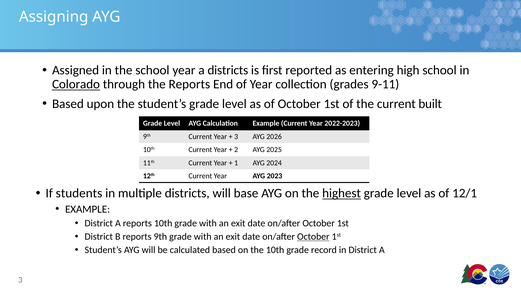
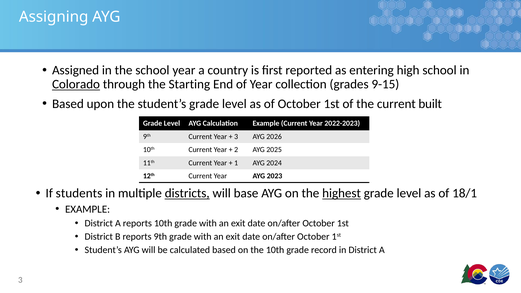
a districts: districts -> country
the Reports: Reports -> Starting
9-11: 9-11 -> 9-15
districts at (187, 193) underline: none -> present
12/1: 12/1 -> 18/1
October at (313, 237) underline: present -> none
